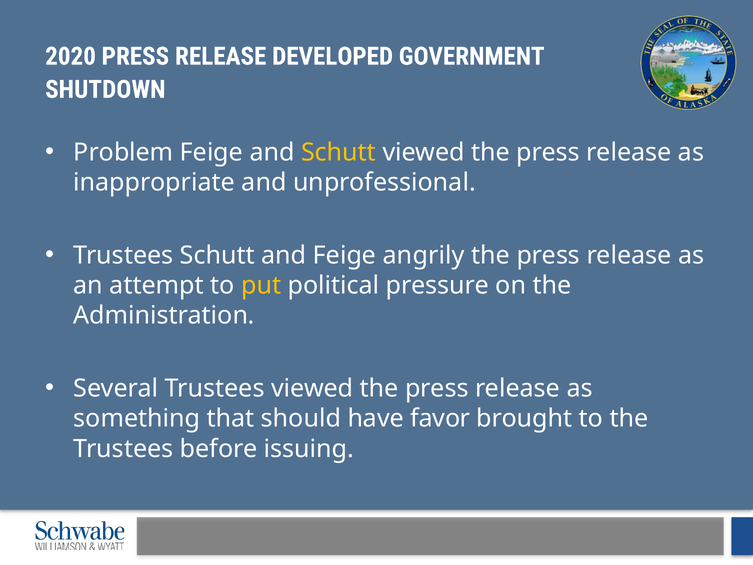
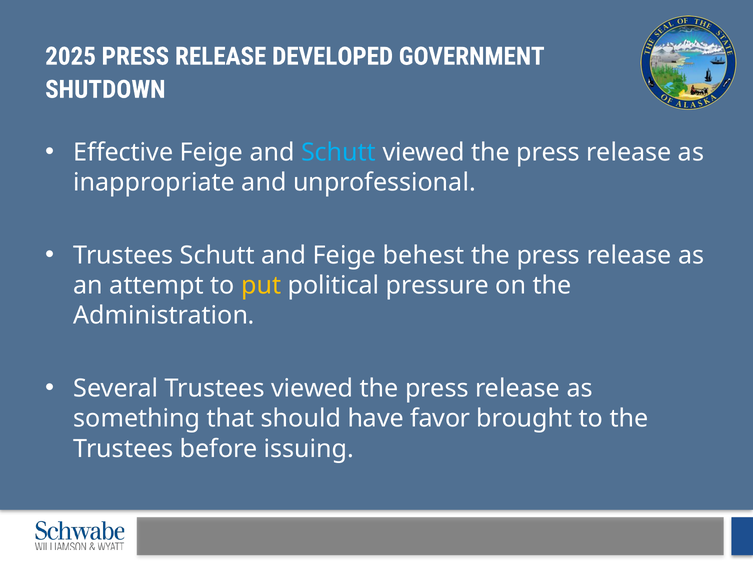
2020: 2020 -> 2025
Problem: Problem -> Effective
Schutt at (339, 152) colour: yellow -> light blue
angrily: angrily -> behest
